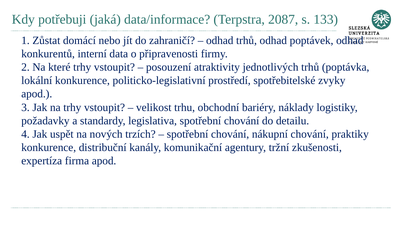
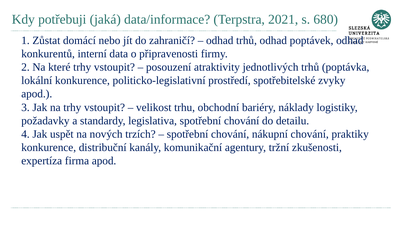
2087: 2087 -> 2021
133: 133 -> 680
